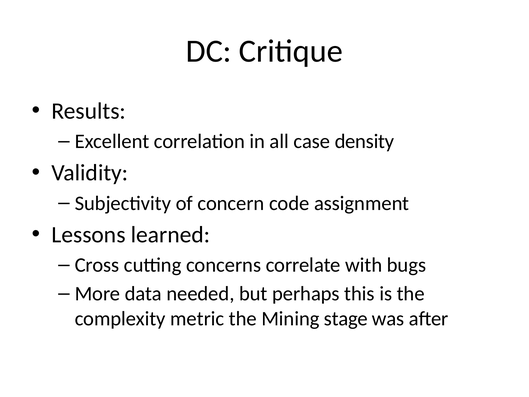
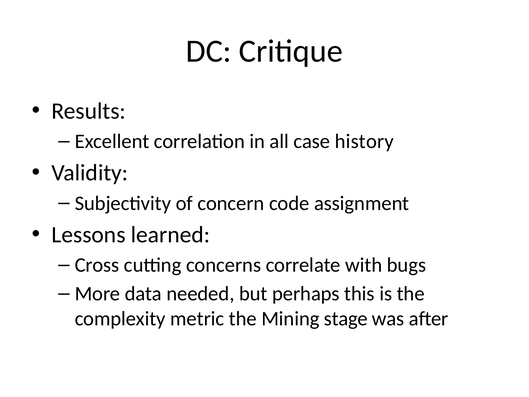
density: density -> history
